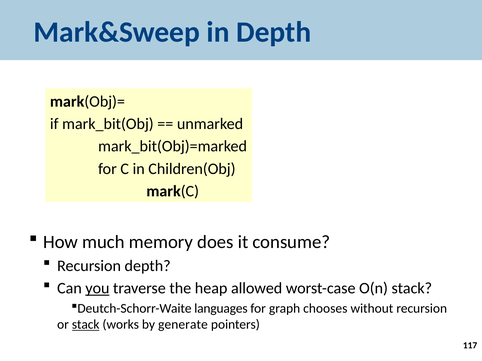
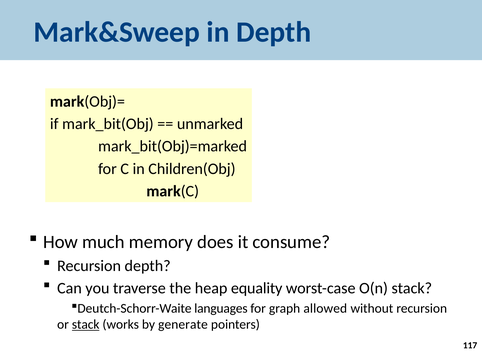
you underline: present -> none
allowed: allowed -> equality
chooses: chooses -> allowed
